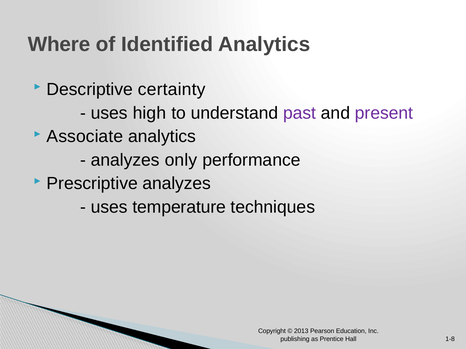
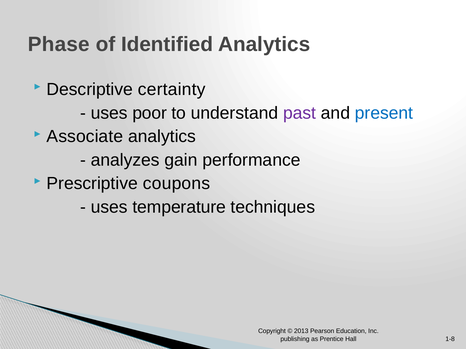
Where: Where -> Phase
high: high -> poor
present colour: purple -> blue
only: only -> gain
Prescriptive analyzes: analyzes -> coupons
